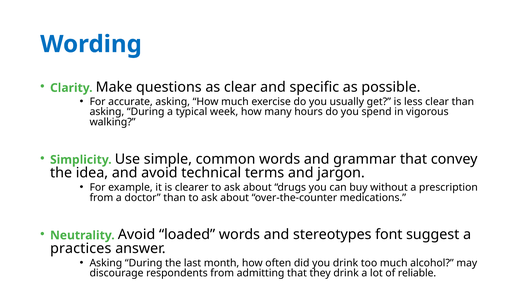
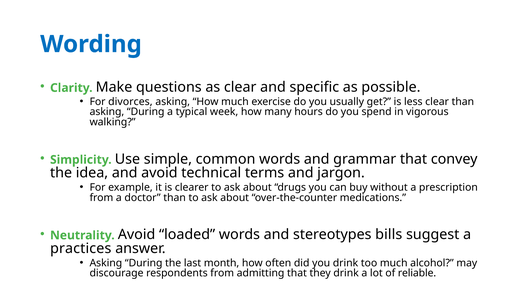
accurate: accurate -> divorces
font: font -> bills
